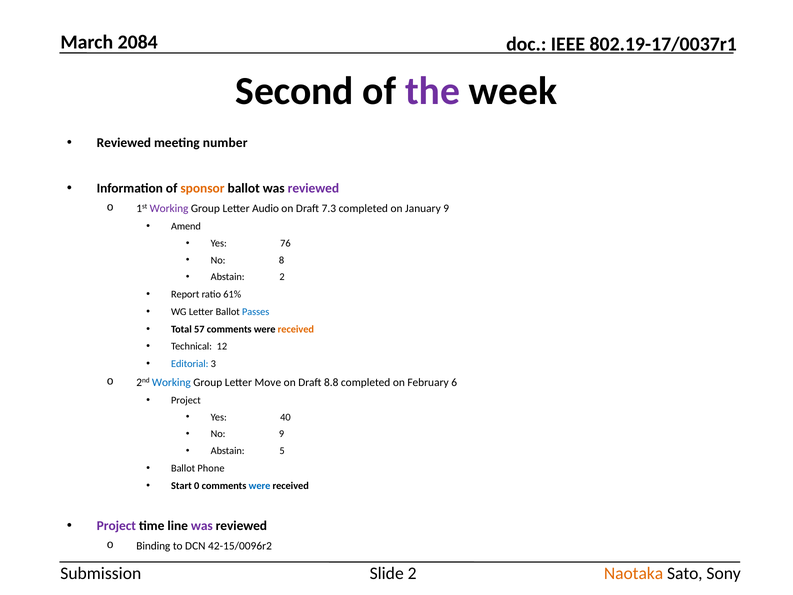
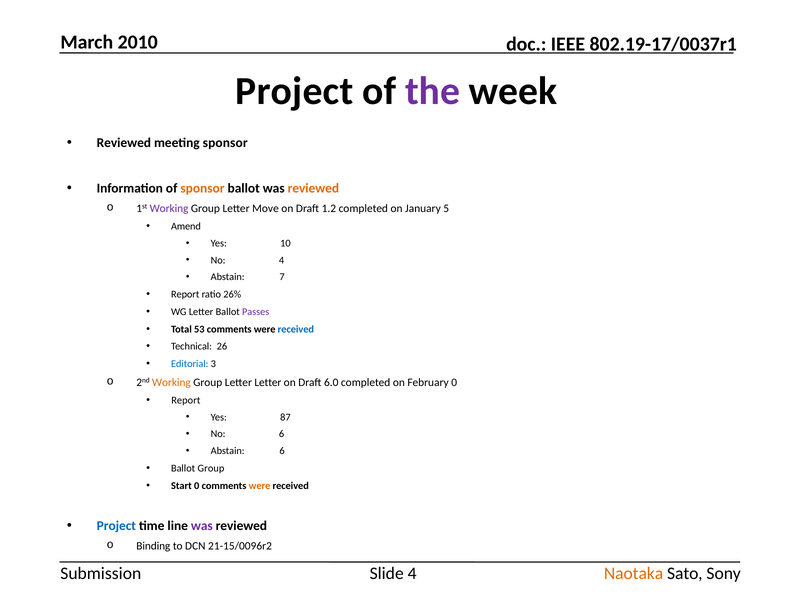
2084: 2084 -> 2010
Second at (295, 91): Second -> Project
meeting number: number -> sponsor
reviewed at (313, 188) colour: purple -> orange
Audio: Audio -> Move
7.3: 7.3 -> 1.2
January 9: 9 -> 5
76: 76 -> 10
No 8: 8 -> 4
Abstain 2: 2 -> 7
61%: 61% -> 26%
Passes colour: blue -> purple
57: 57 -> 53
received at (296, 329) colour: orange -> blue
12: 12 -> 26
Working at (171, 382) colour: blue -> orange
Letter Move: Move -> Letter
8.8: 8.8 -> 6.0
February 6: 6 -> 0
Project at (186, 400): Project -> Report
40: 40 -> 87
No 9: 9 -> 6
Abstain 5: 5 -> 6
Ballot Phone: Phone -> Group
were at (260, 485) colour: blue -> orange
Project at (116, 526) colour: purple -> blue
42-15/0096r2: 42-15/0096r2 -> 21-15/0096r2
Slide 2: 2 -> 4
